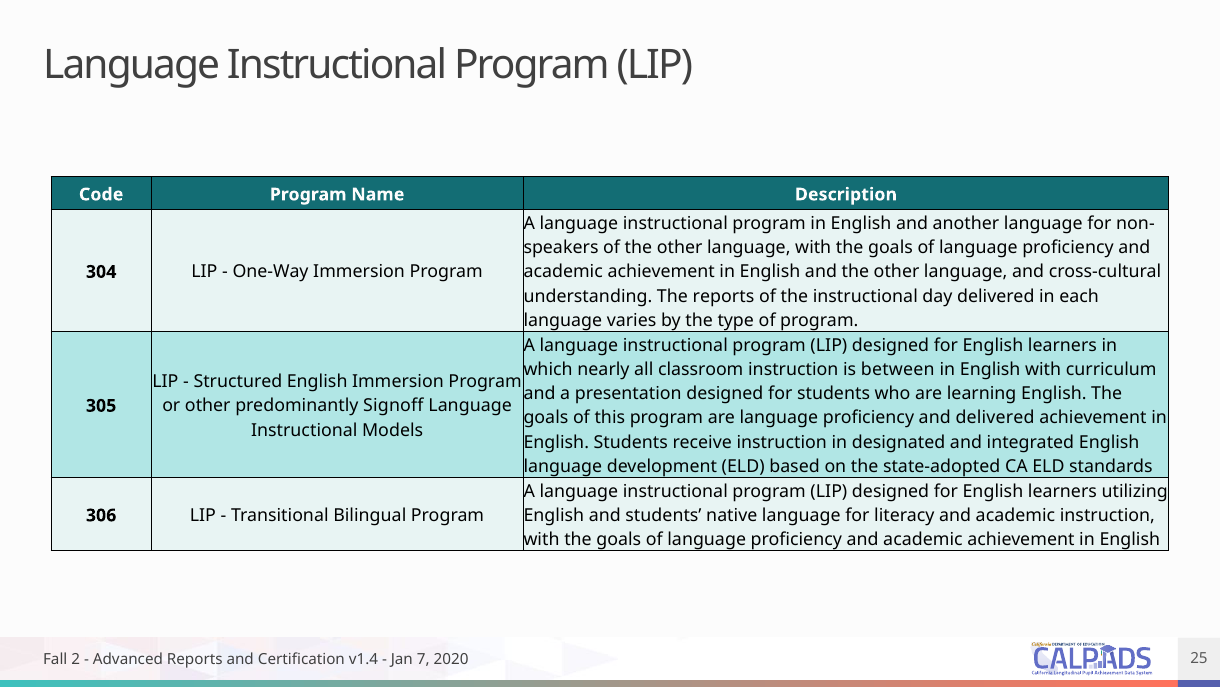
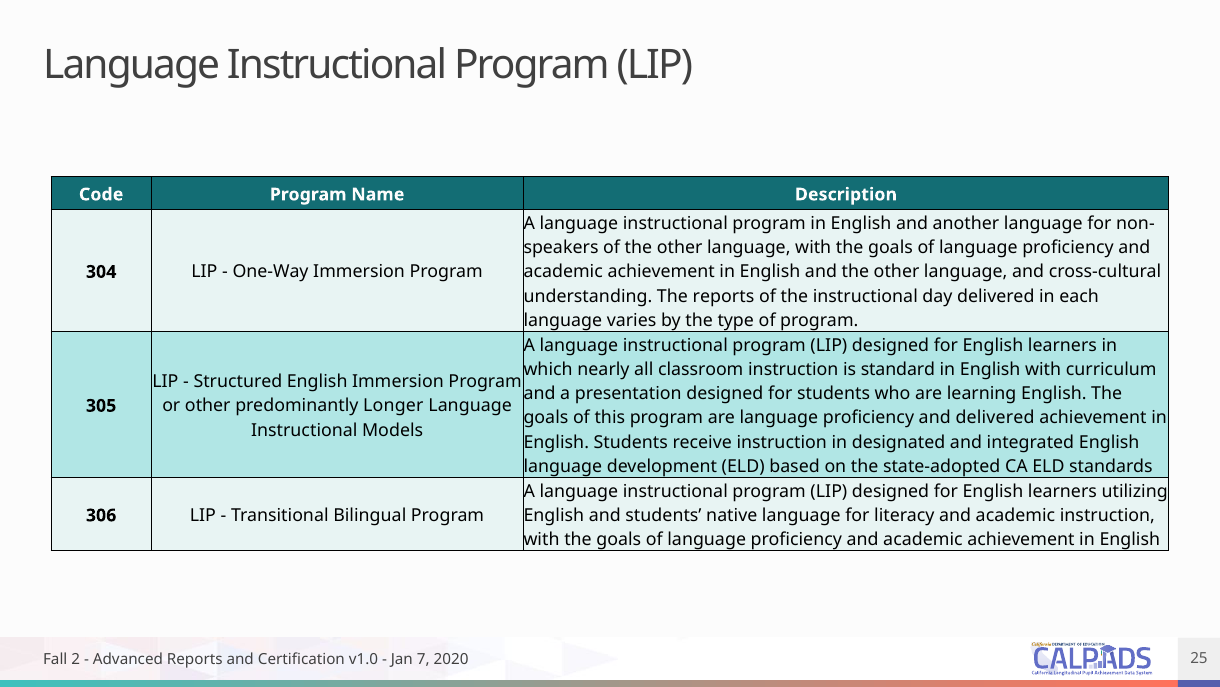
between: between -> standard
Signoff: Signoff -> Longer
v1.4: v1.4 -> v1.0
